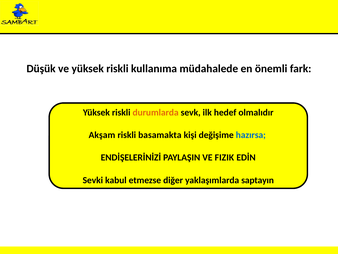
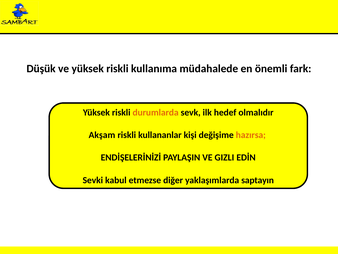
basamakta: basamakta -> kullananlar
hazırsa colour: blue -> orange
FIZIK: FIZIK -> GIZLI
